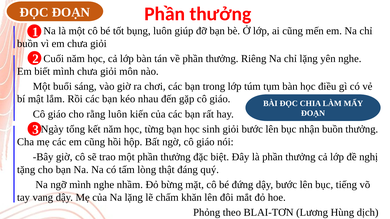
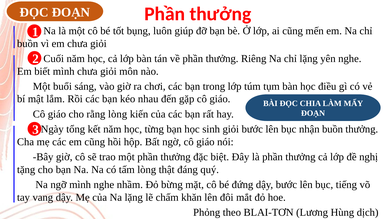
rằng luôn: luôn -> lòng
